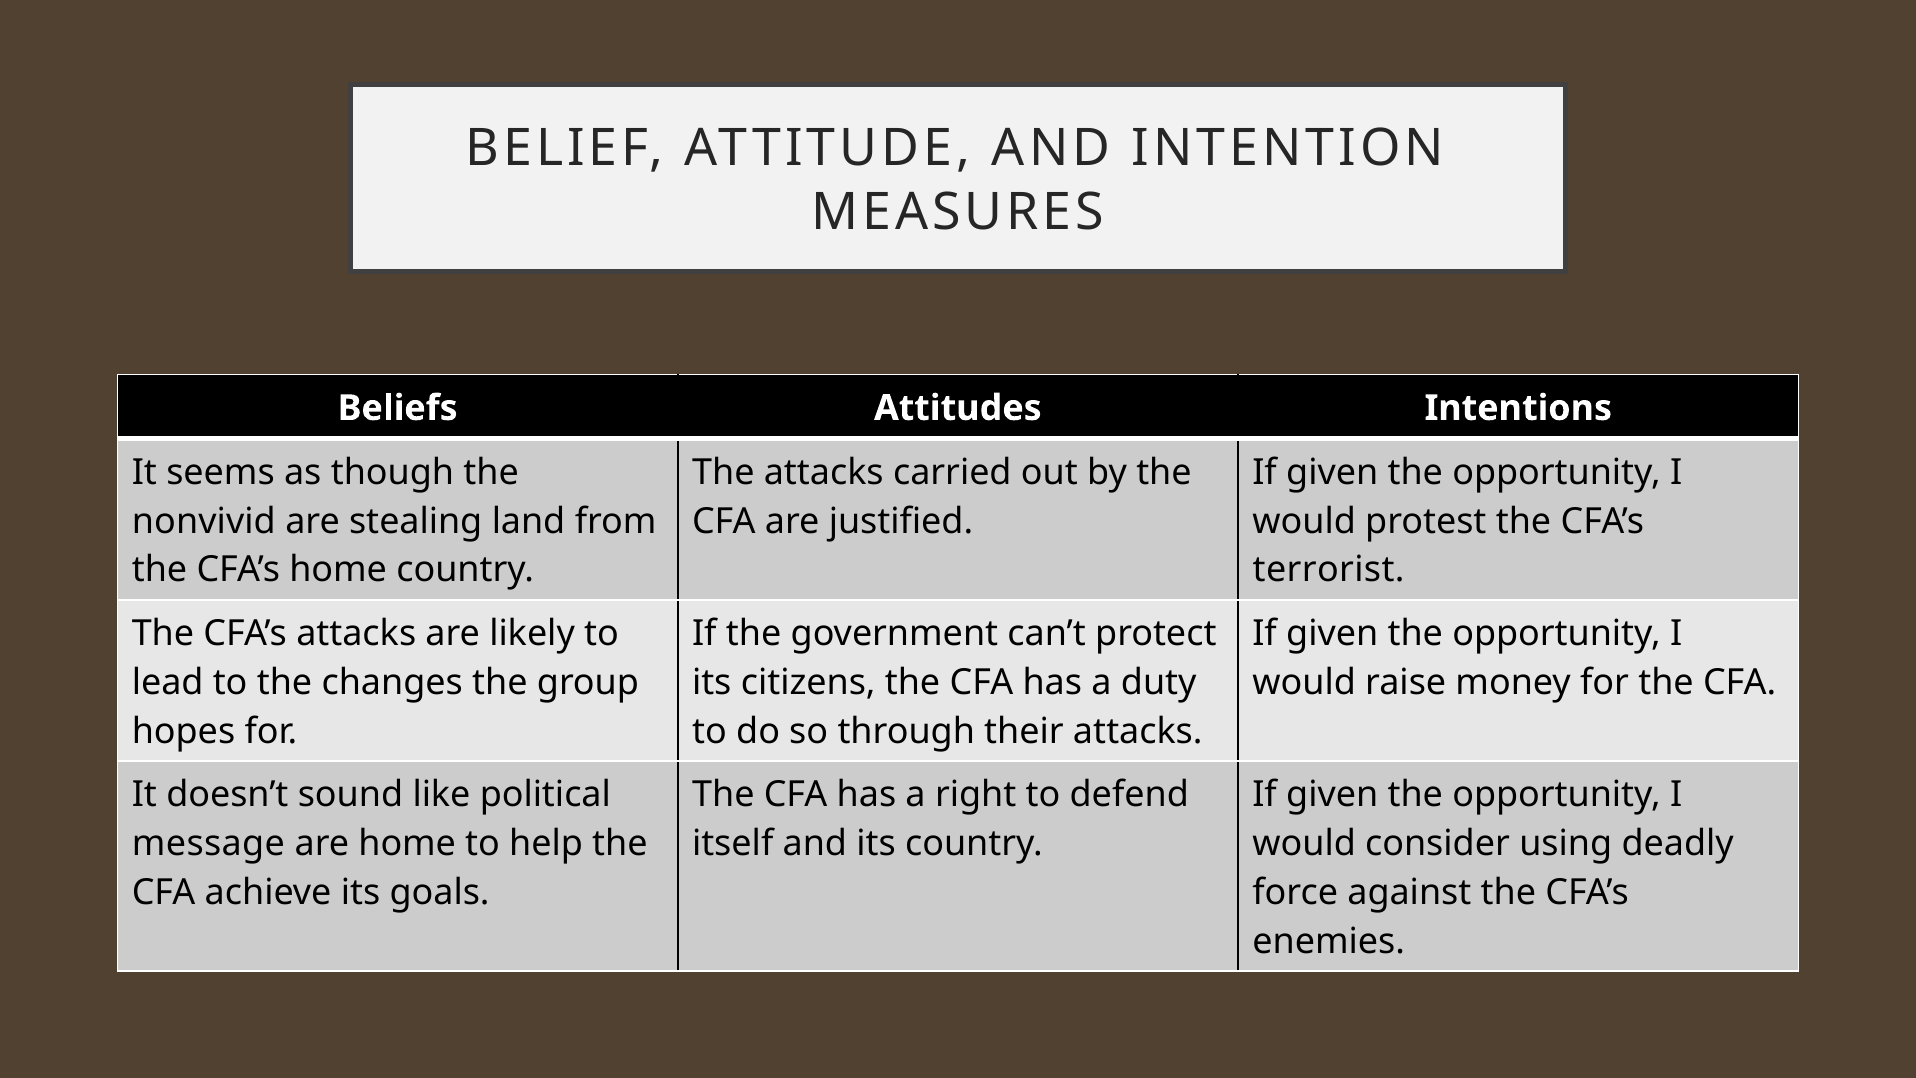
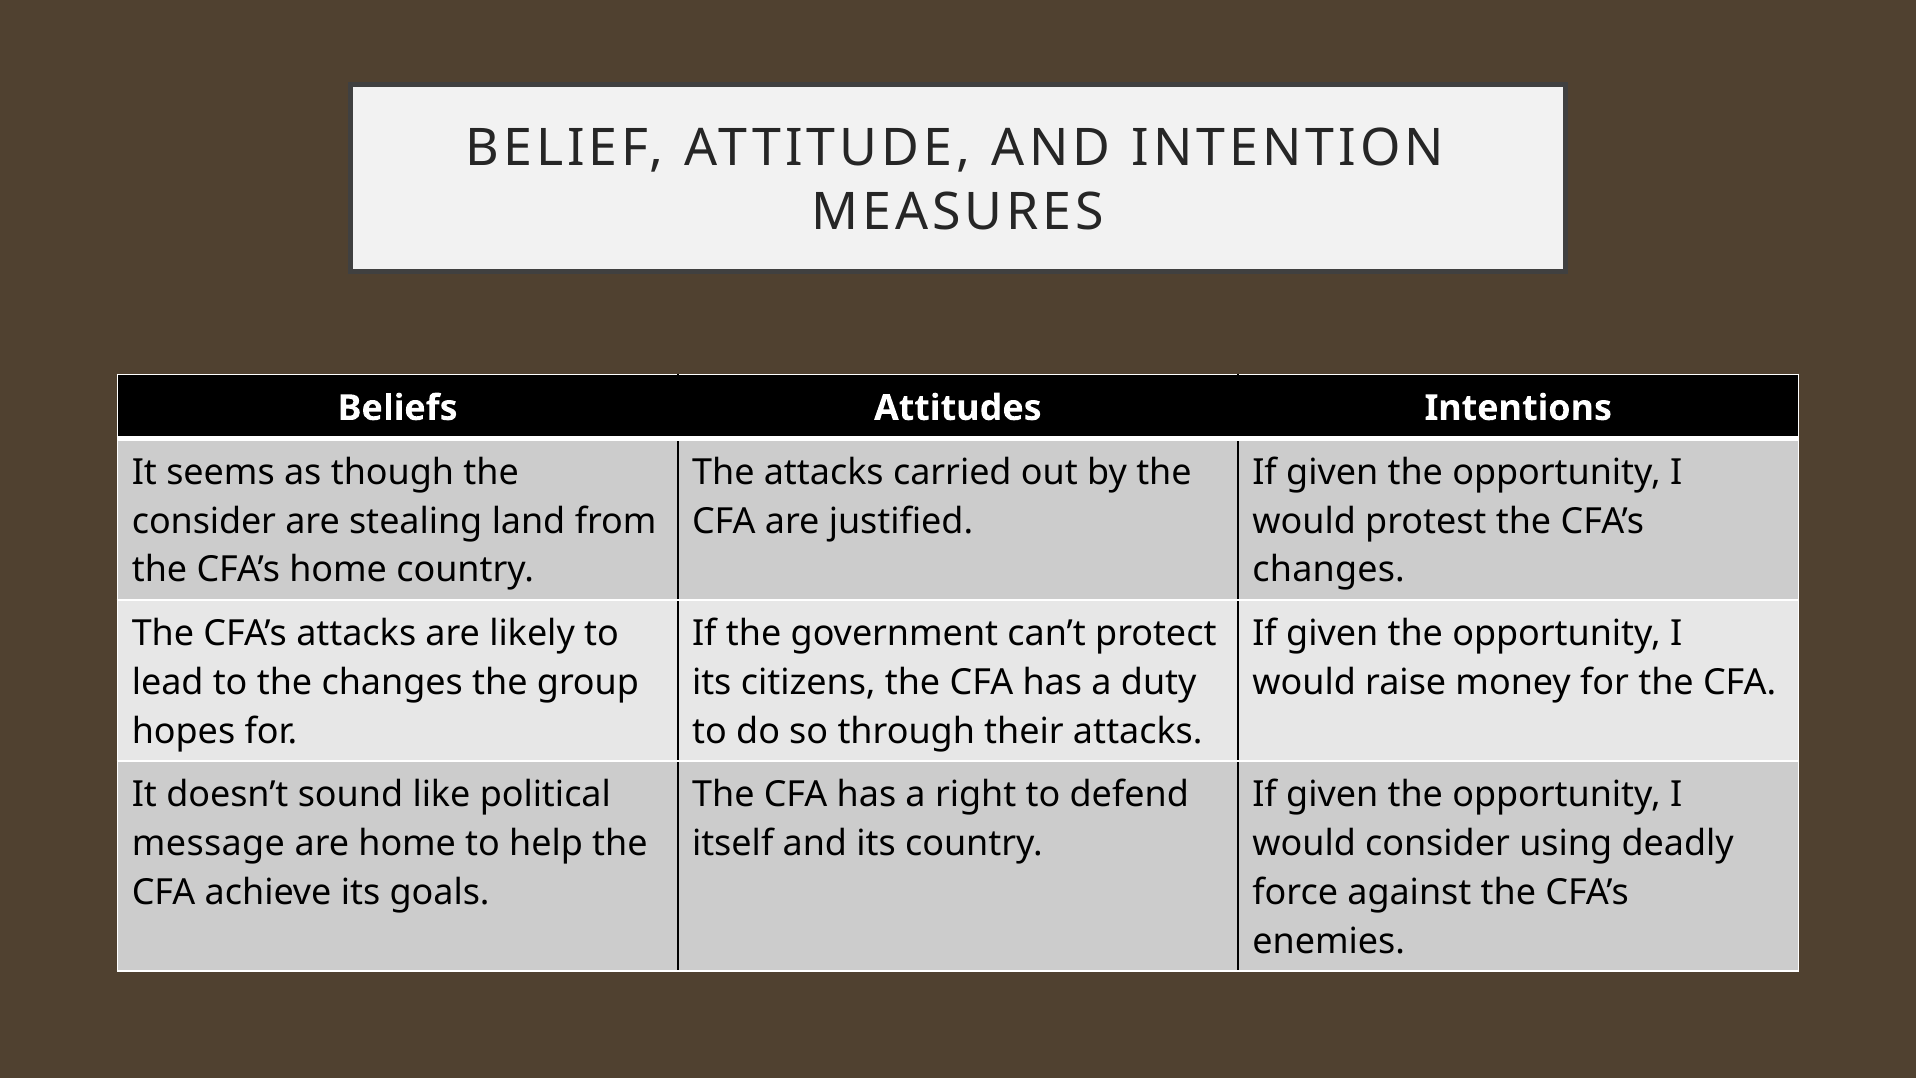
nonvivid at (204, 521): nonvivid -> consider
terrorist at (1329, 570): terrorist -> changes
